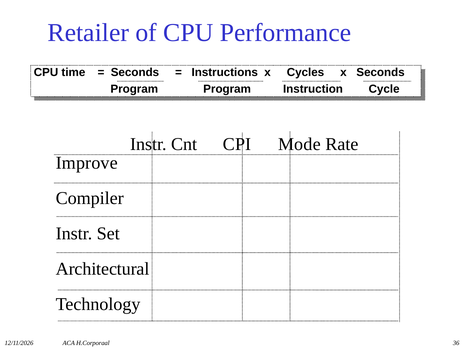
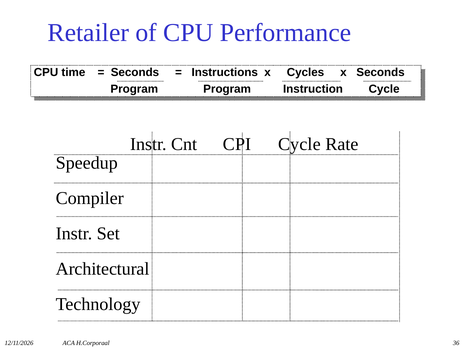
CPI Mode: Mode -> Cycle
Improve: Improve -> Speedup
